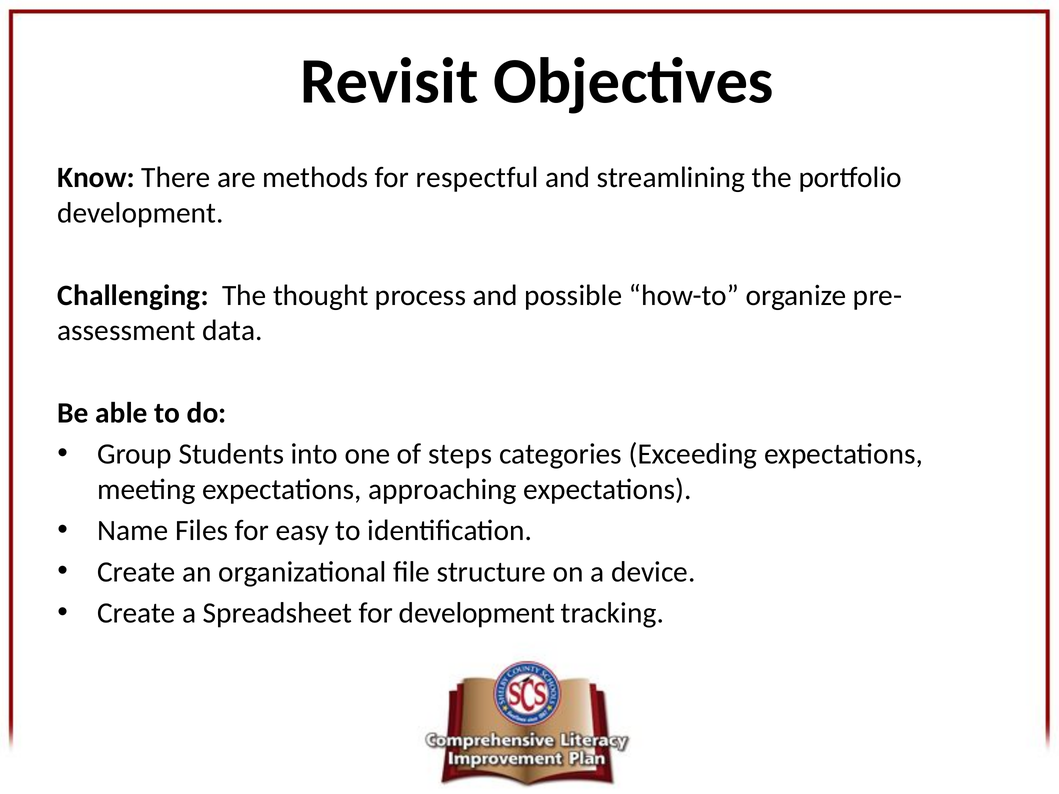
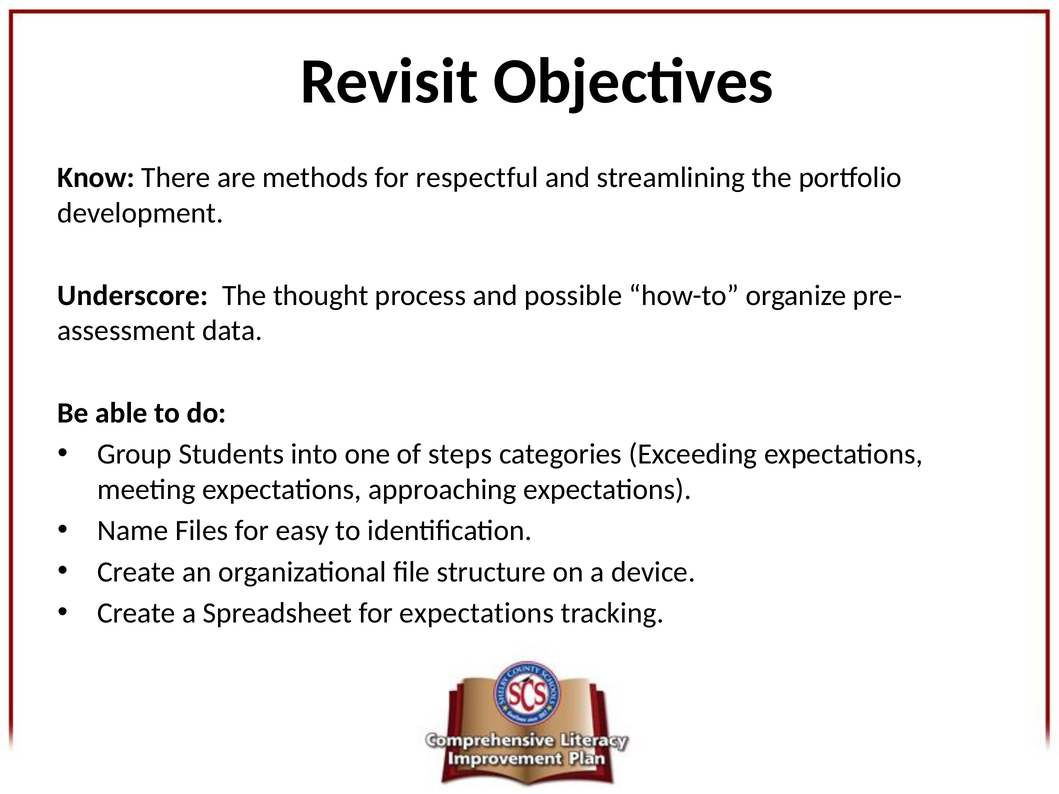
Challenging: Challenging -> Underscore
for development: development -> expectations
